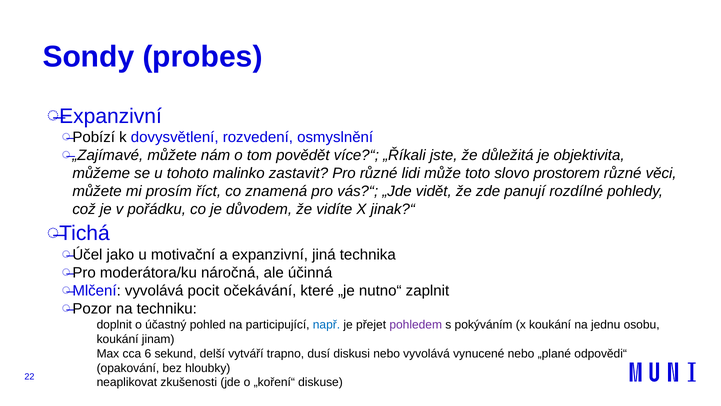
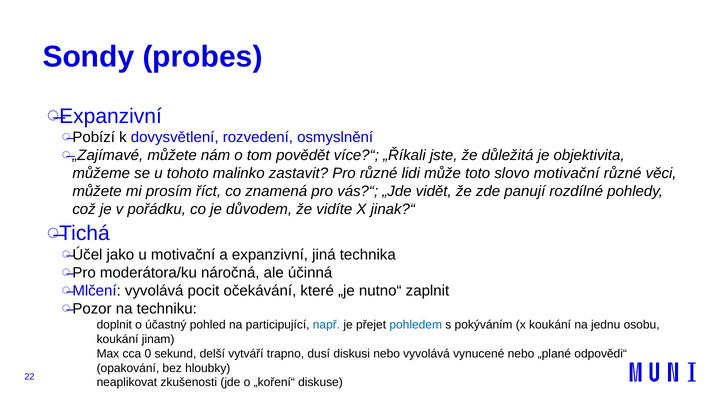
slovo prostorem: prostorem -> motivační
pohledem colour: purple -> blue
6: 6 -> 0
